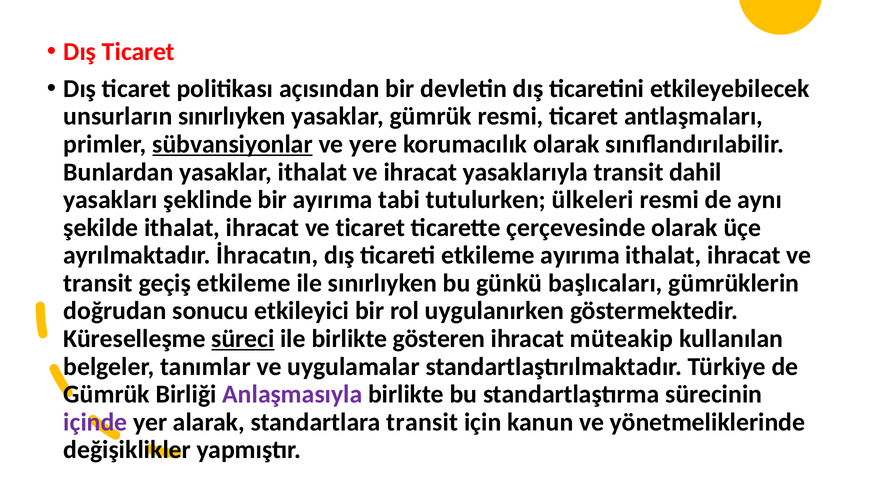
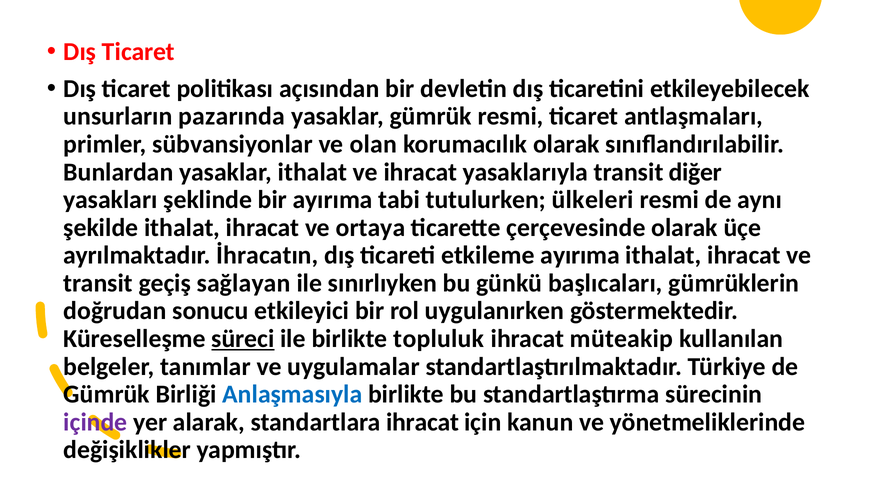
unsurların sınırlıyken: sınırlıyken -> pazarında
sübvansiyonlar underline: present -> none
yere: yere -> olan
dahil: dahil -> diğer
ve ticaret: ticaret -> ortaya
geçiş etkileme: etkileme -> sağlayan
gösteren: gösteren -> topluluk
Anlaşmasıyla colour: purple -> blue
standartlara transit: transit -> ihracat
